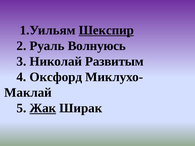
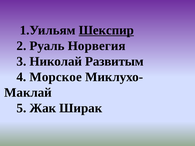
Волнуюсь: Волнуюсь -> Норвегия
Оксфорд: Оксфорд -> Морское
Жак underline: present -> none
